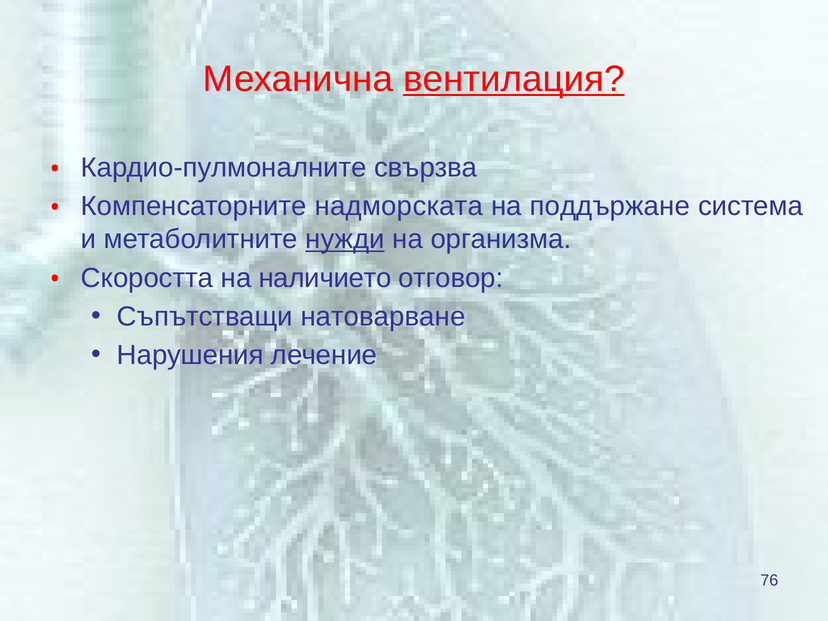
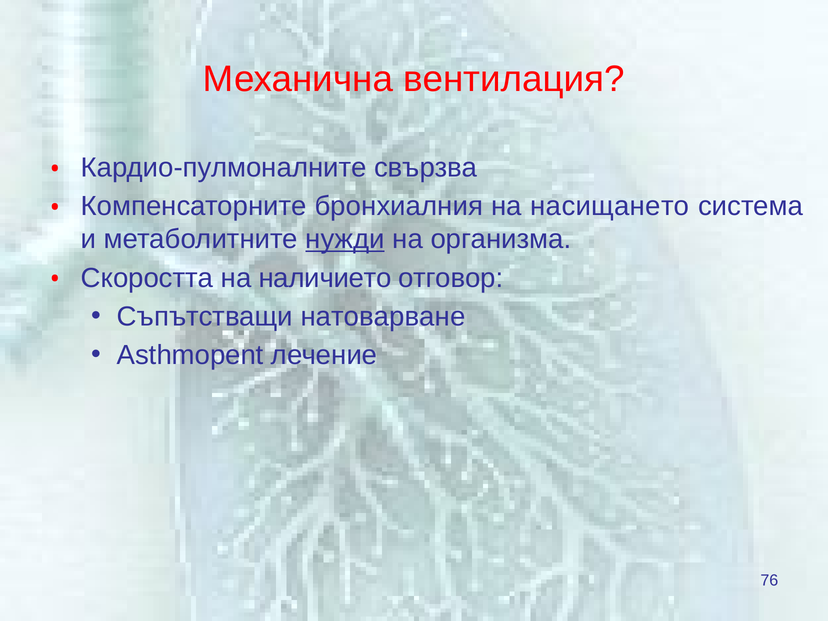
вентилация underline: present -> none
надморската: надморската -> бронхиалния
поддържане: поддържане -> насищането
Нарушения: Нарушения -> Asthmopent
